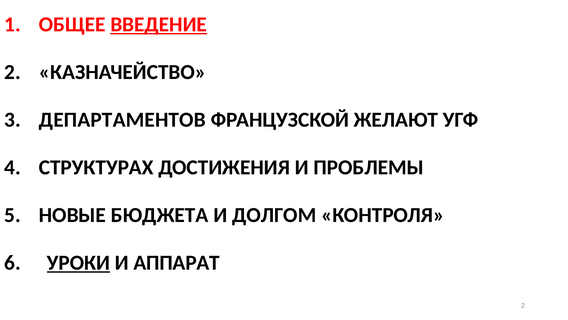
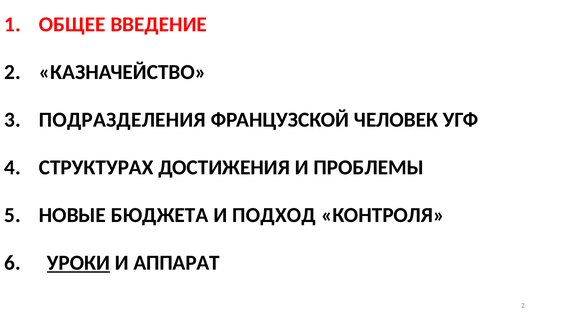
ВВЕДЕНИЕ underline: present -> none
ДЕПАРТАМЕНТОВ: ДЕПАРТАМЕНТОВ -> ПОДРАЗДЕЛЕНИЯ
ЖЕЛАЮТ: ЖЕЛАЮТ -> ЧЕЛОВЕК
ДОЛГОМ: ДОЛГОМ -> ПОДХОД
